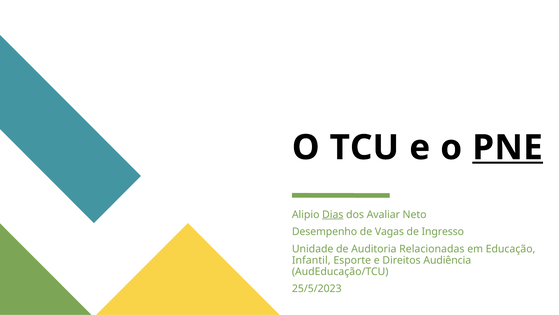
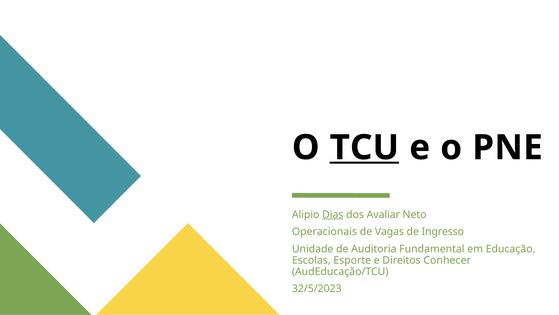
TCU underline: none -> present
PNE underline: present -> none
Desempenho: Desempenho -> Operacionais
Relacionadas: Relacionadas -> Fundamental
Infantil: Infantil -> Escolas
Audiência: Audiência -> Conhecer
25/5/2023: 25/5/2023 -> 32/5/2023
